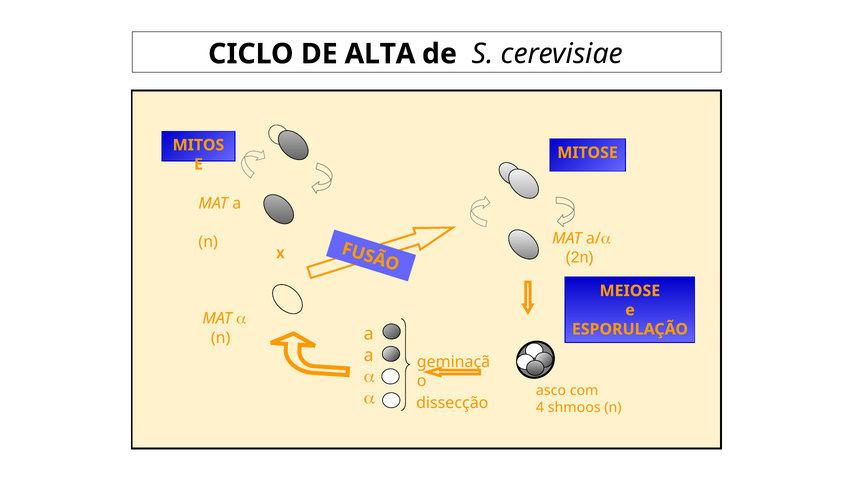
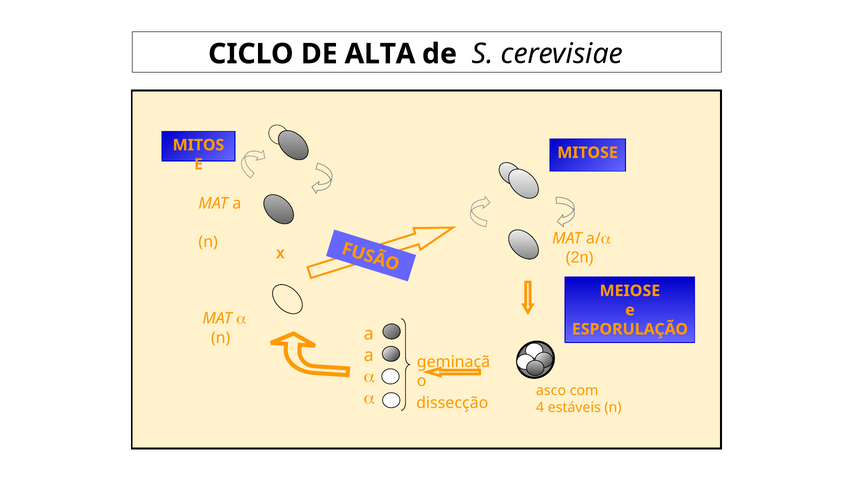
shmoos: shmoos -> estáveis
